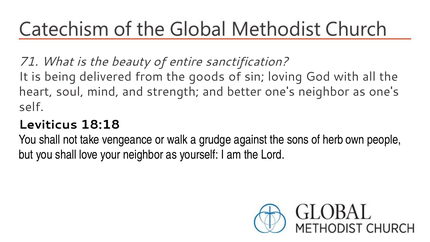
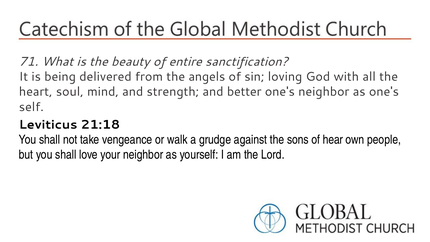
goods: goods -> angels
18:18: 18:18 -> 21:18
herb: herb -> hear
